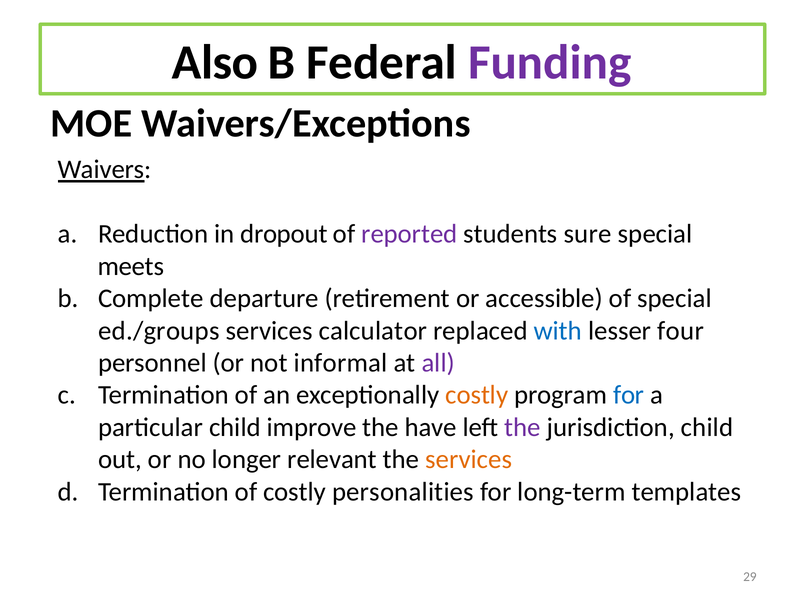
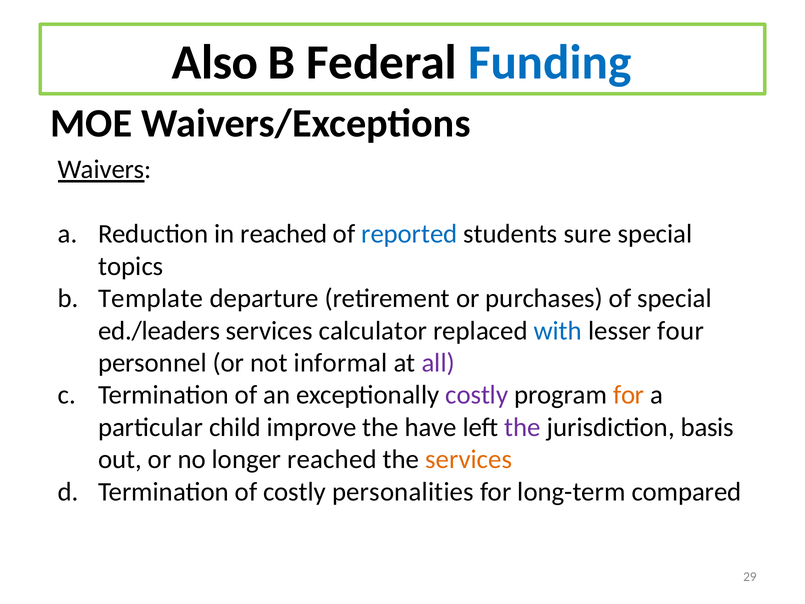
Funding colour: purple -> blue
in dropout: dropout -> reached
reported colour: purple -> blue
meets: meets -> topics
Complete: Complete -> Template
accessible: accessible -> purchases
ed./groups: ed./groups -> ed./leaders
costly at (477, 395) colour: orange -> purple
for at (629, 395) colour: blue -> orange
jurisdiction child: child -> basis
longer relevant: relevant -> reached
templates: templates -> compared
